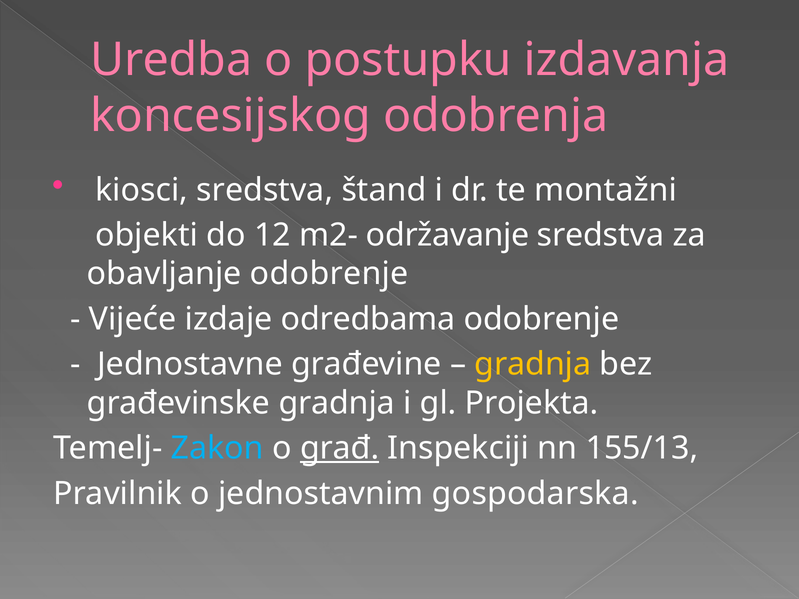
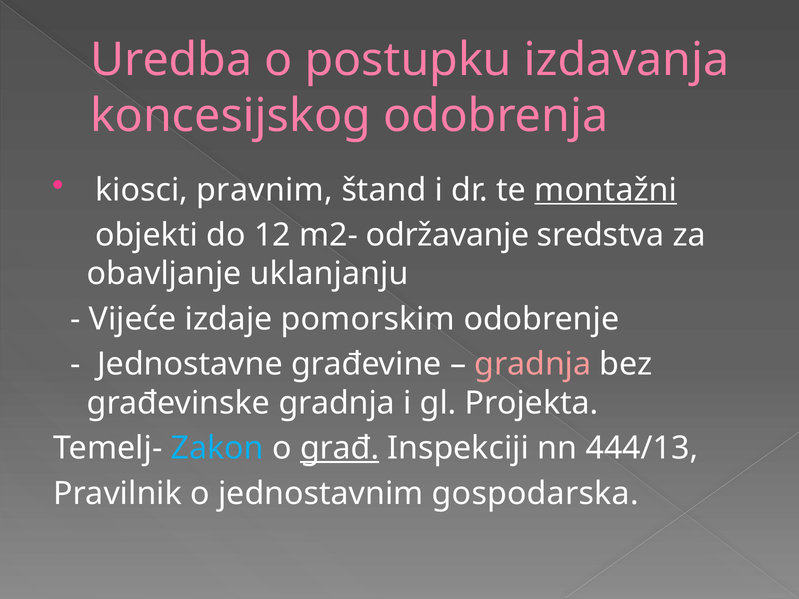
kiosci sredstva: sredstva -> pravnim
montažni underline: none -> present
obavljanje odobrenje: odobrenje -> uklanjanju
odredbama: odredbama -> pomorskim
gradnja at (533, 365) colour: yellow -> pink
155/13: 155/13 -> 444/13
